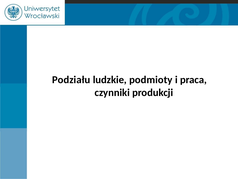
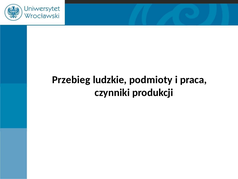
Podziału: Podziału -> Przebieg
